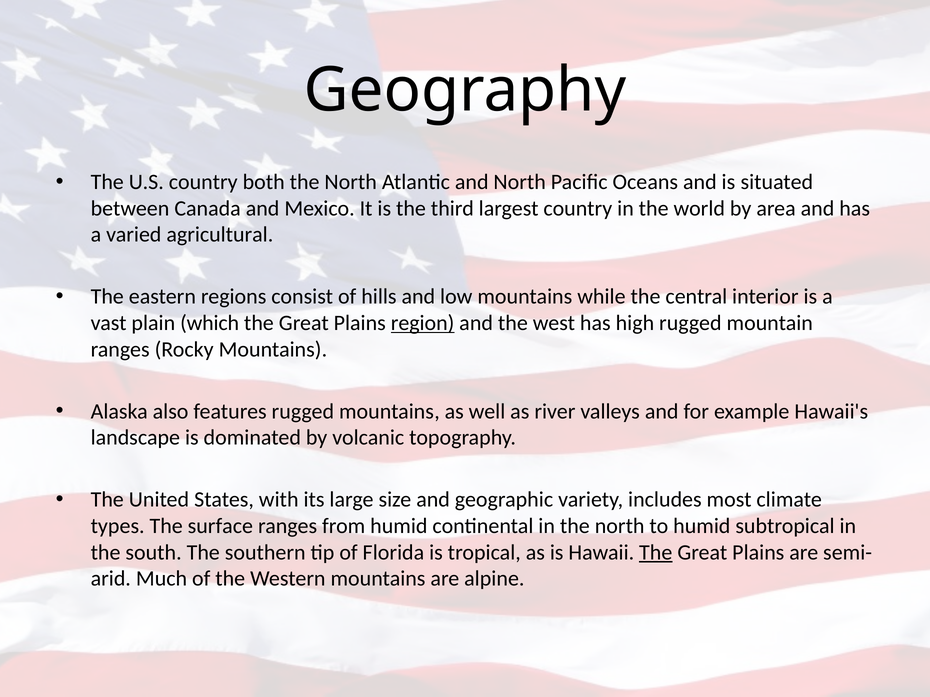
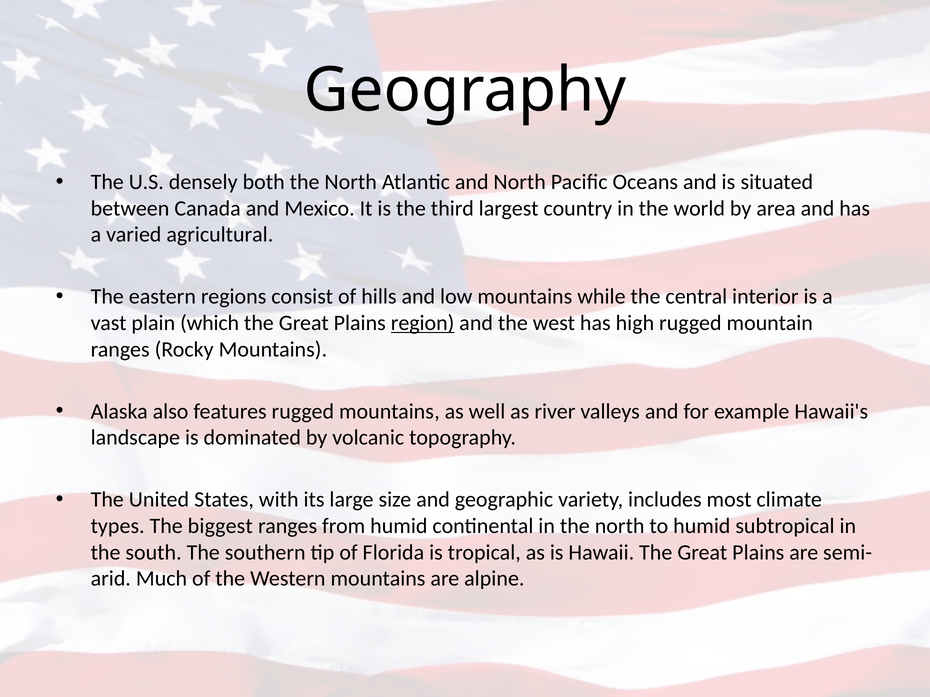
U.S country: country -> densely
surface: surface -> biggest
The at (656, 553) underline: present -> none
